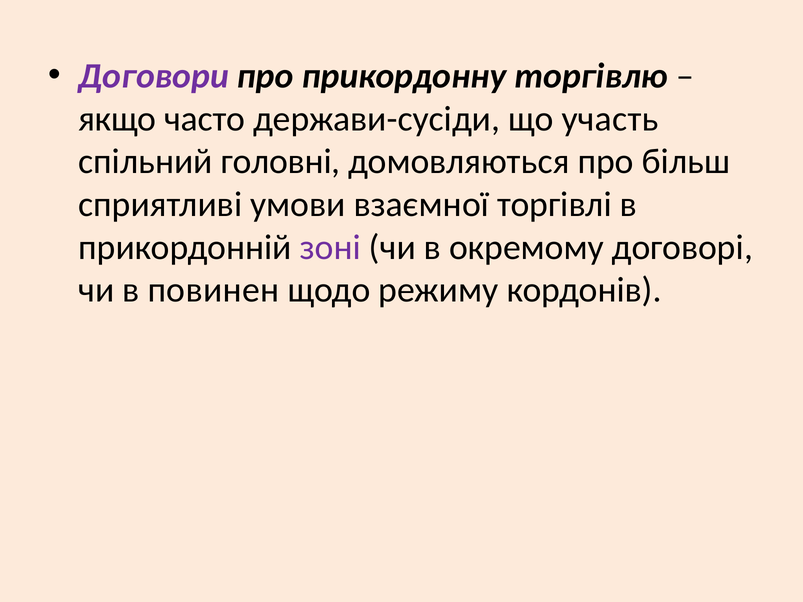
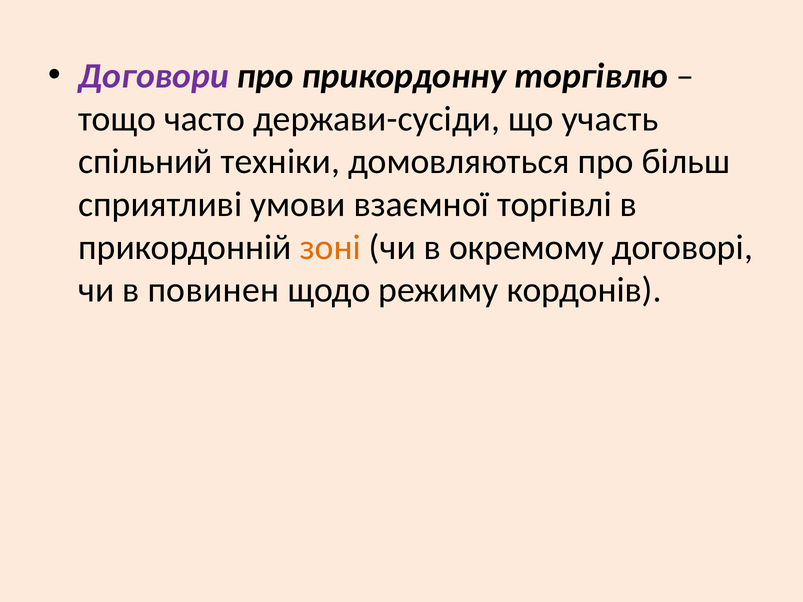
якщо: якщо -> тощо
головні: головні -> техніки
зоні colour: purple -> orange
